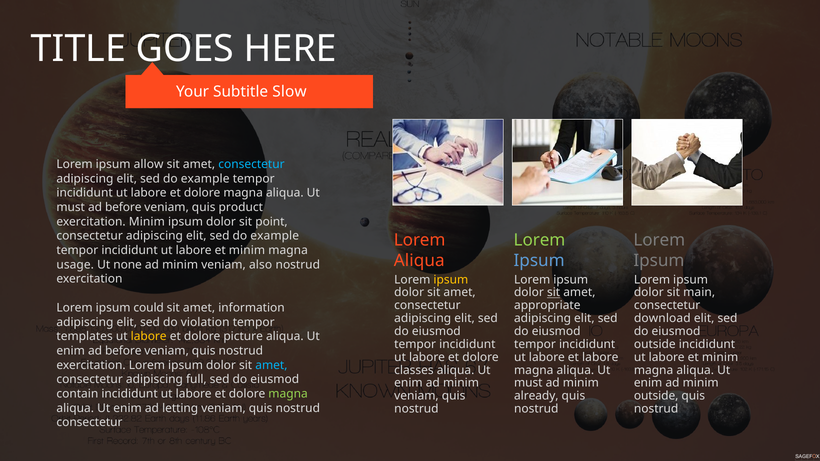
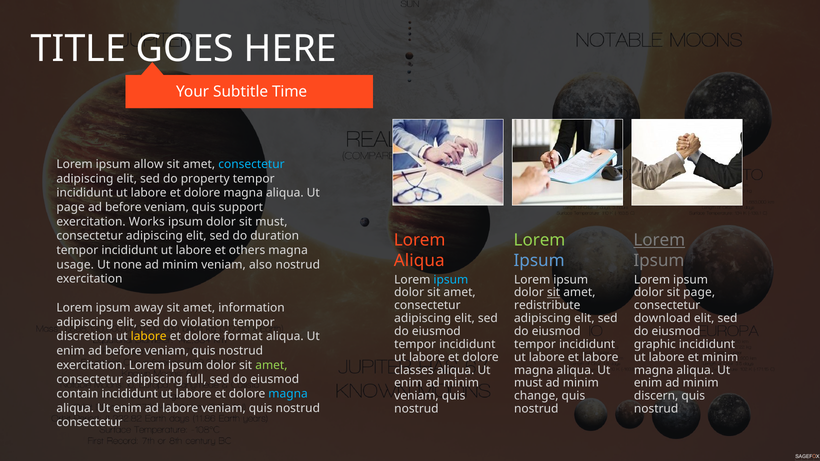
Slow: Slow -> Time
example at (205, 179): example -> property
must at (71, 207): must -> page
product: product -> support
exercitation Minim: Minim -> Works
sit point: point -> must
example at (275, 236): example -> duration
Lorem at (659, 240) underline: none -> present
minim at (247, 250): minim -> others
ipsum at (451, 280) colour: yellow -> light blue
sit main: main -> page
appropriate: appropriate -> redistribute
could: could -> away
templates: templates -> discretion
picture: picture -> format
outside at (655, 344): outside -> graphic
amet at (271, 365) colour: light blue -> light green
magna at (288, 394) colour: light green -> light blue
already: already -> change
outside at (656, 396): outside -> discern
ad letting: letting -> labore
